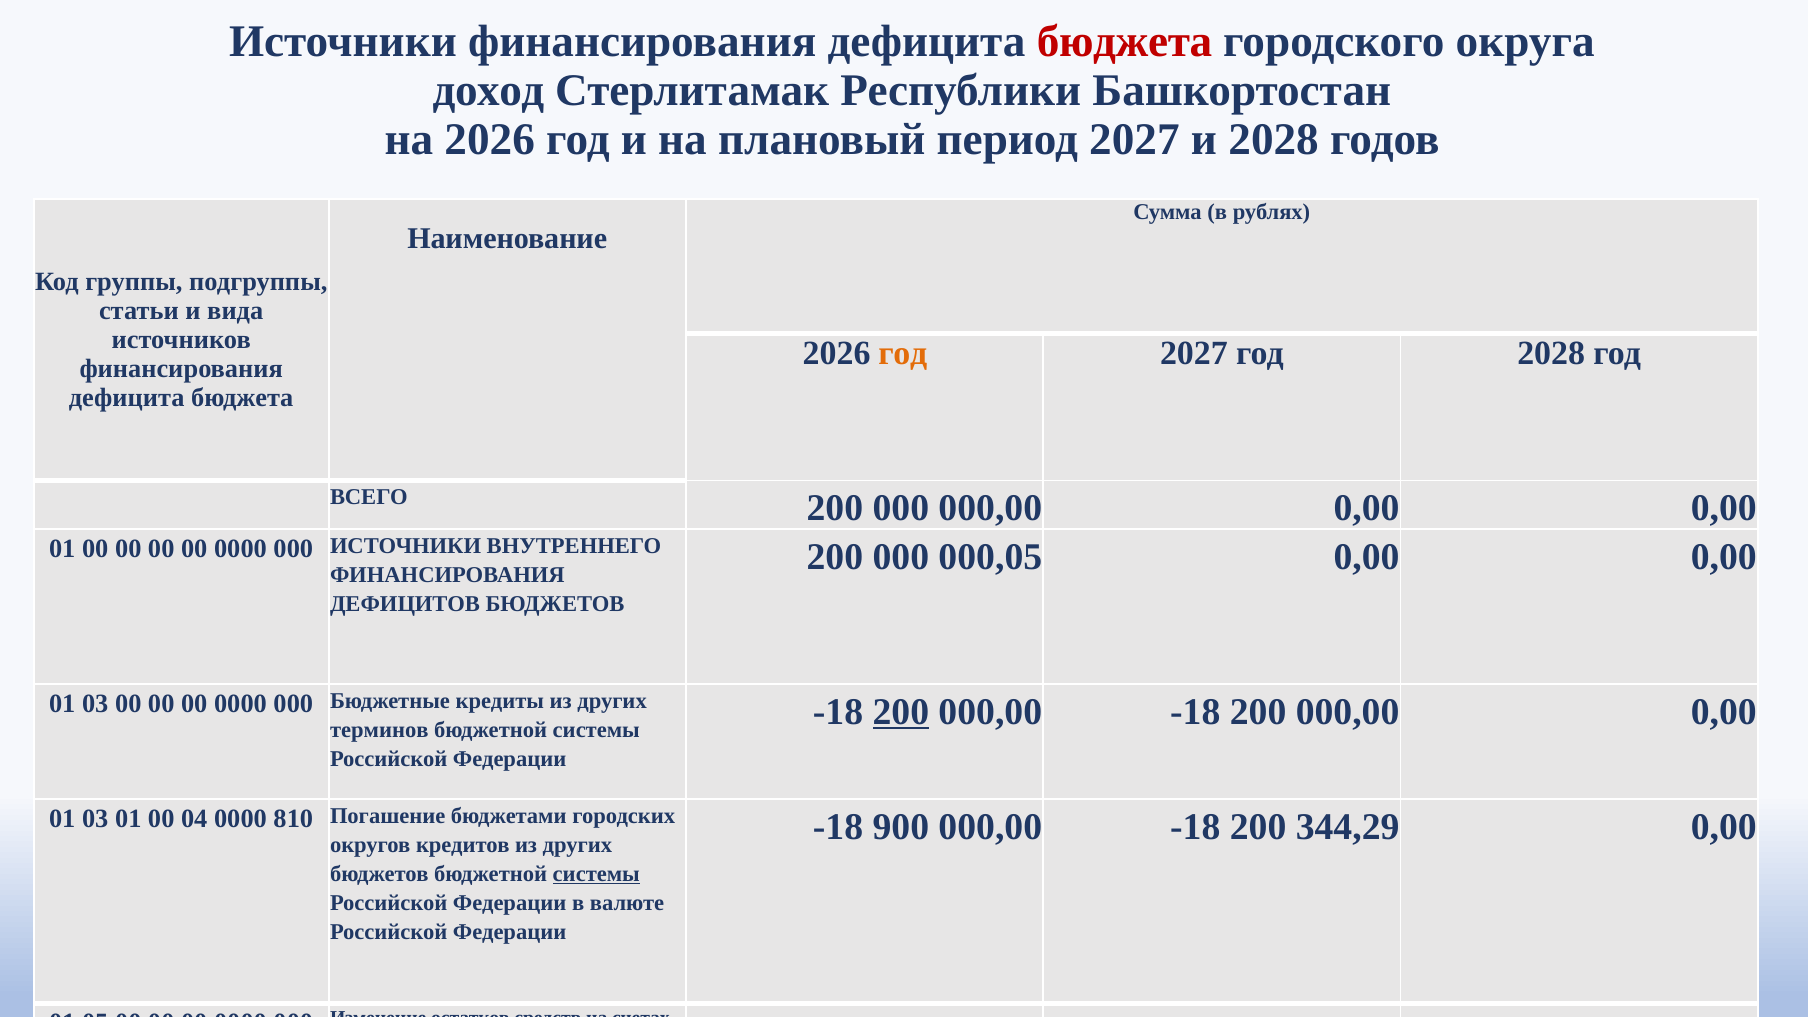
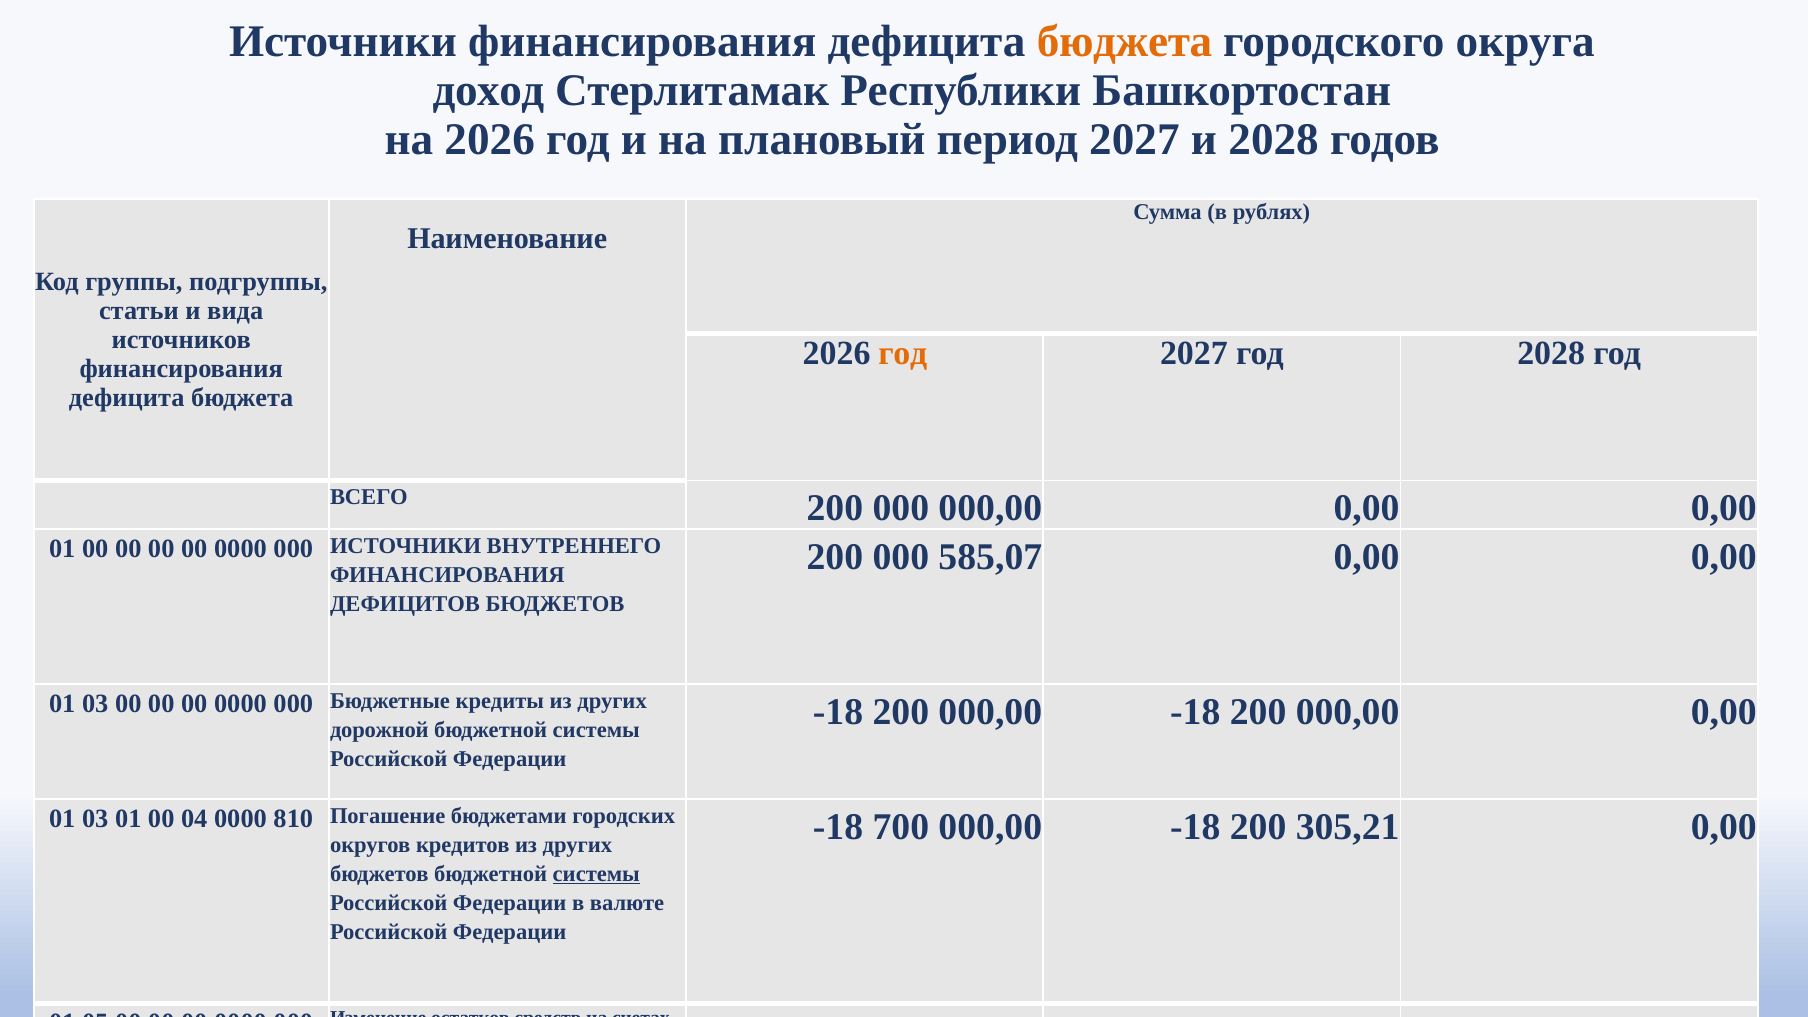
бюджета at (1125, 42) colour: red -> orange
000,05: 000,05 -> 585,07
200 at (901, 712) underline: present -> none
терминов: терминов -> дорожной
900: 900 -> 700
344,29: 344,29 -> 305,21
